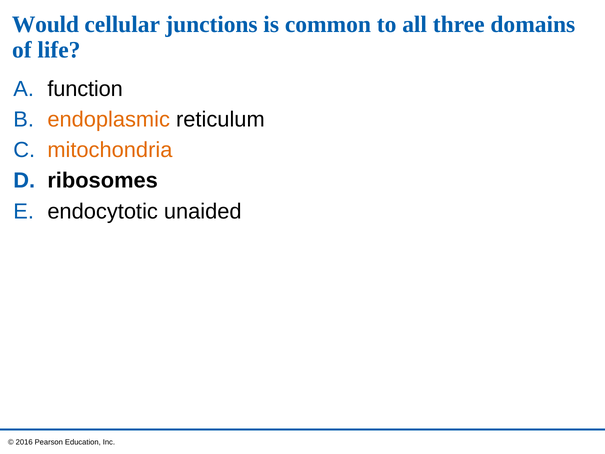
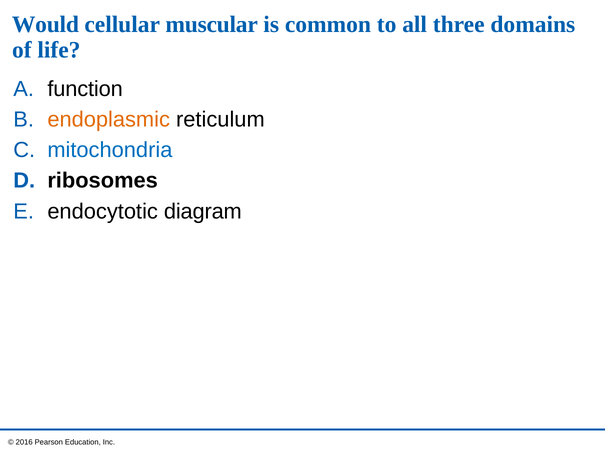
junctions: junctions -> muscular
mitochondria colour: orange -> blue
unaided: unaided -> diagram
